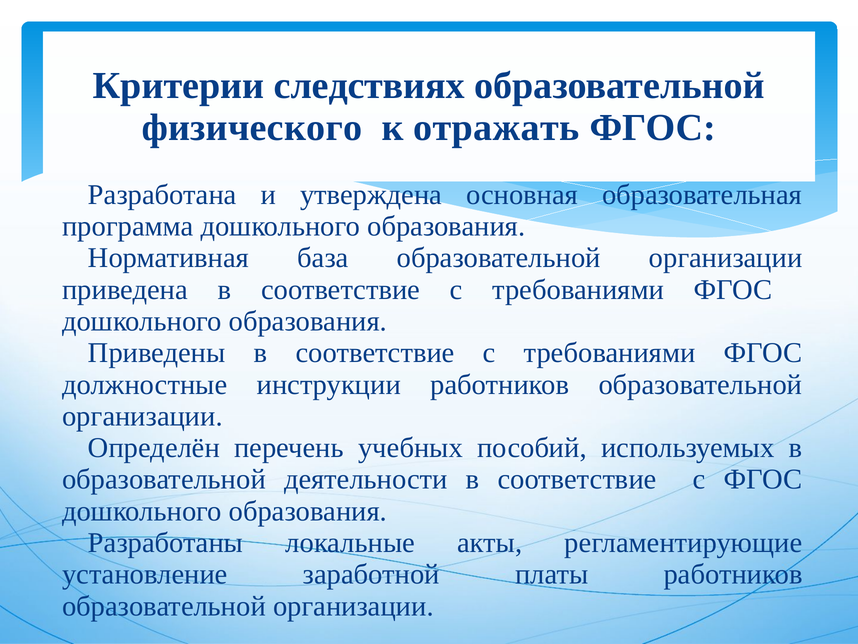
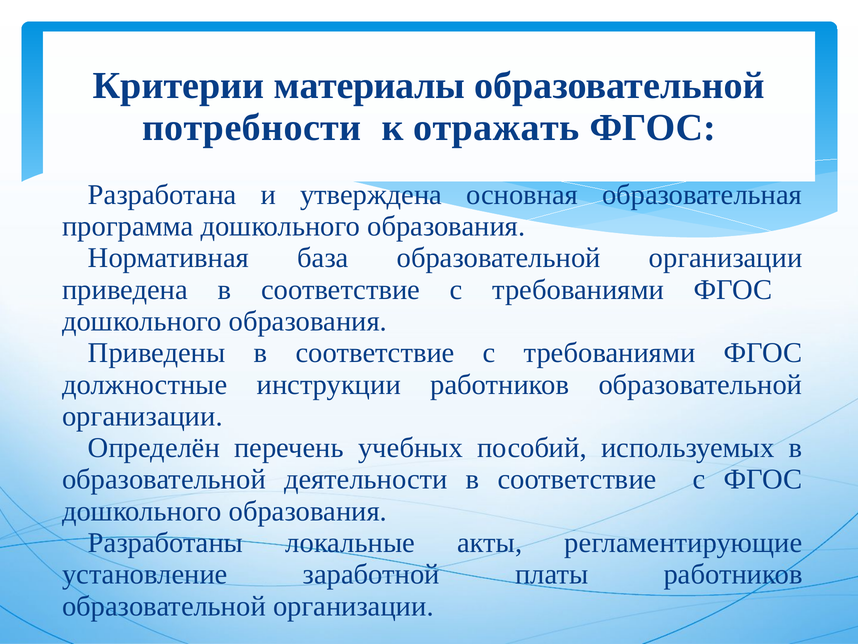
следствиях: следствиях -> материалы
физического: физического -> потребности
